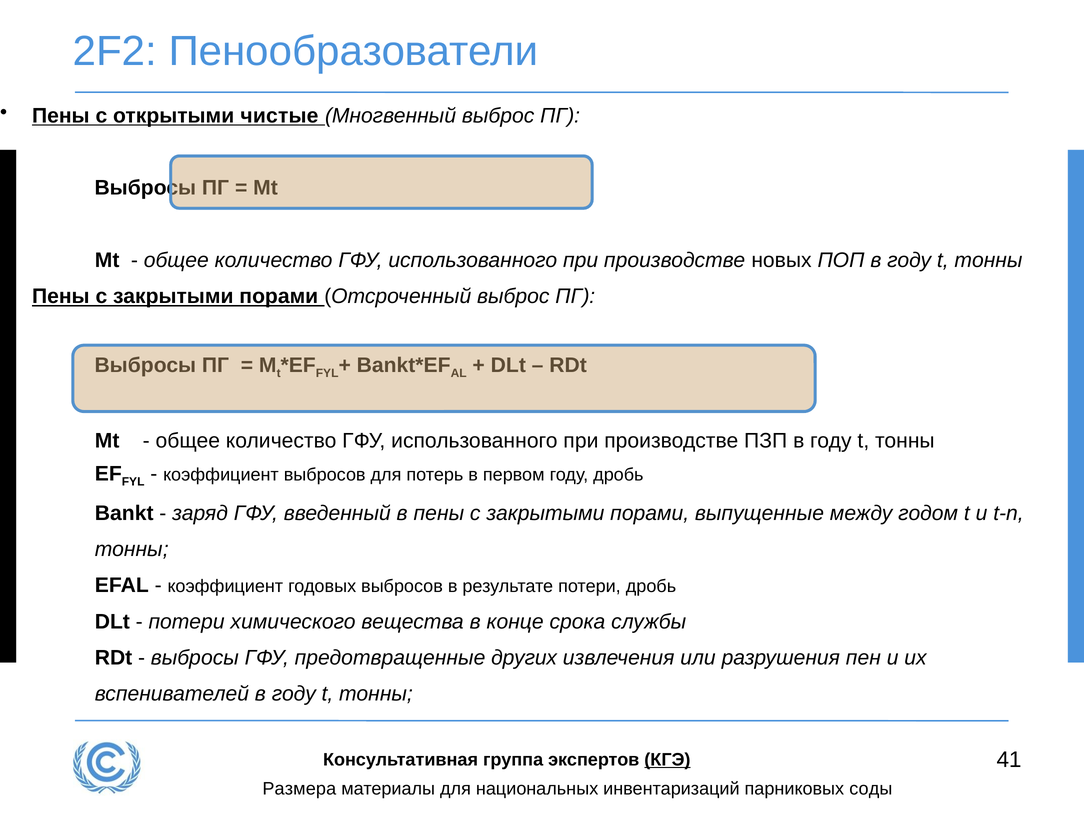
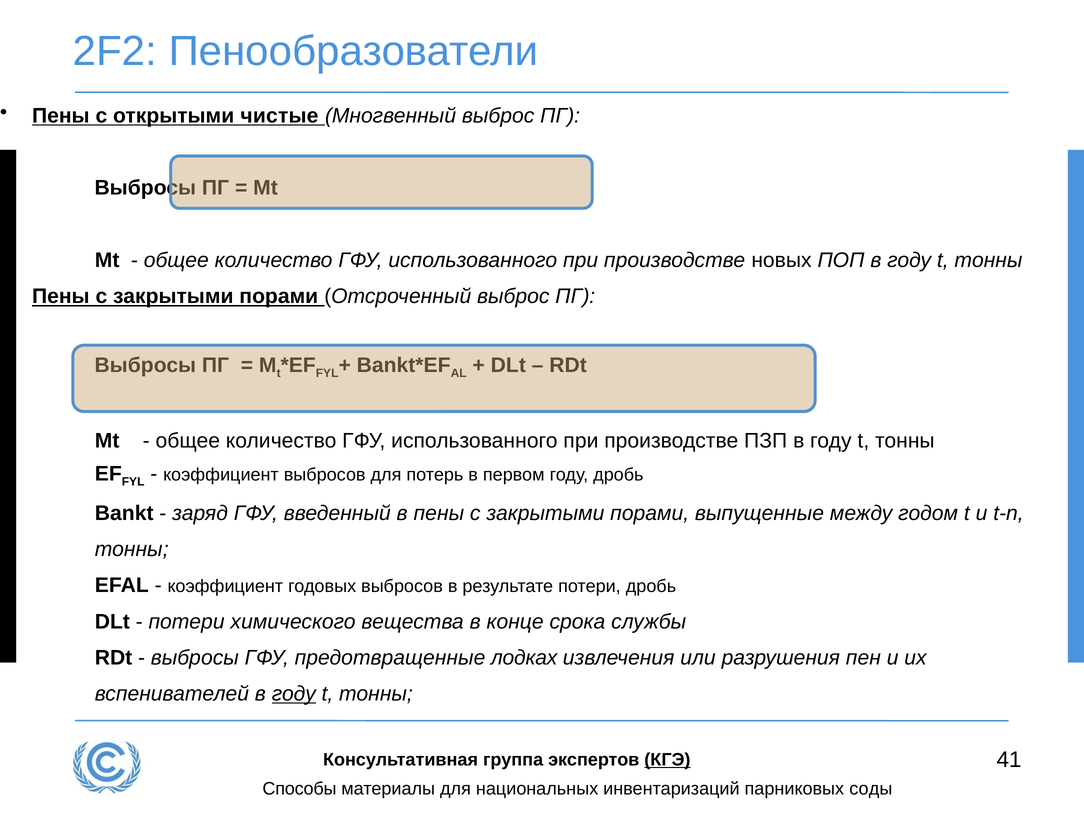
других: других -> лодках
году at (294, 694) underline: none -> present
Размера: Размера -> Способы
